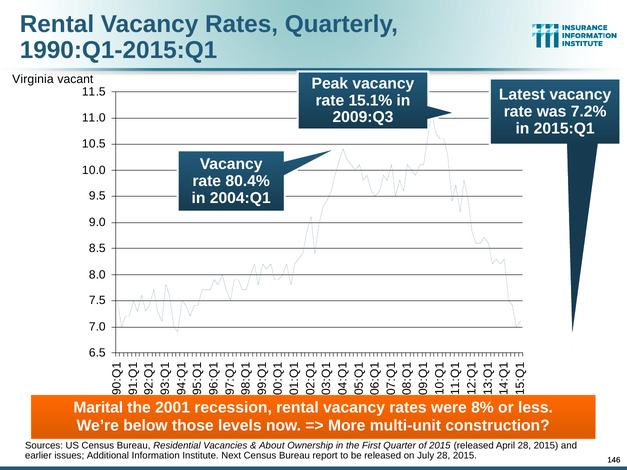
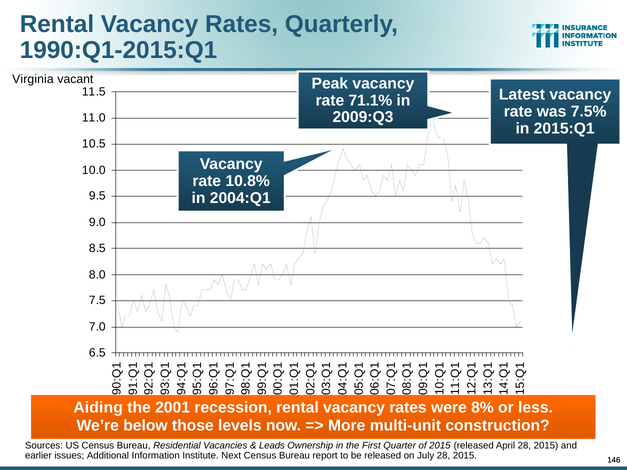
15.1%: 15.1% -> 71.1%
7.2%: 7.2% -> 7.5%
80.4%: 80.4% -> 10.8%
Marital: Marital -> Aiding
About: About -> Leads
